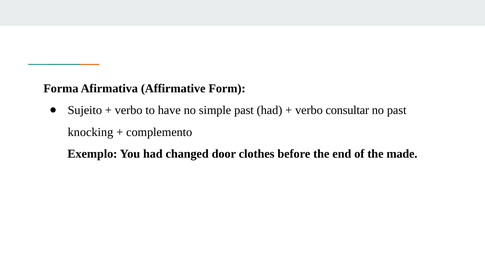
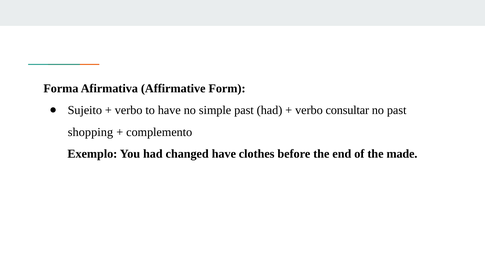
knocking: knocking -> shopping
changed door: door -> have
